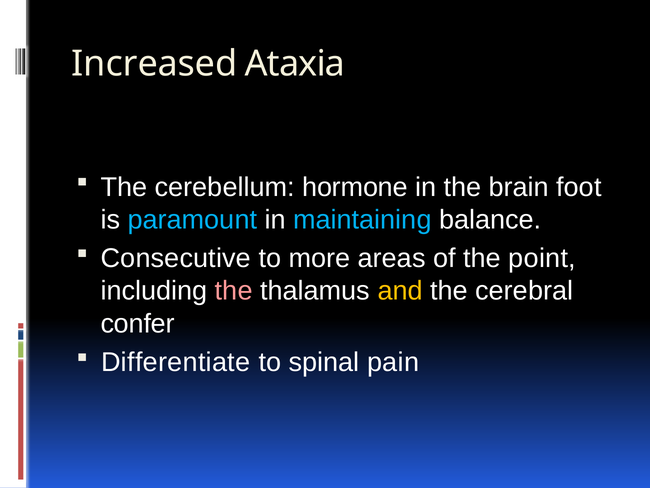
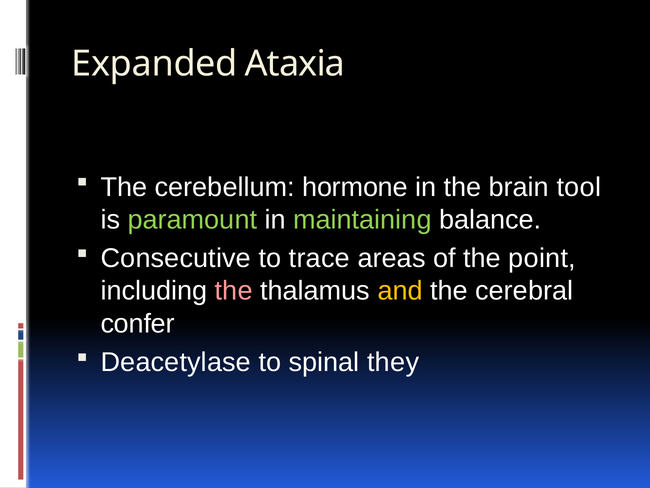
Increased: Increased -> Expanded
foot: foot -> tool
paramount colour: light blue -> light green
maintaining colour: light blue -> light green
more: more -> trace
Differentiate: Differentiate -> Deacetylase
pain: pain -> they
